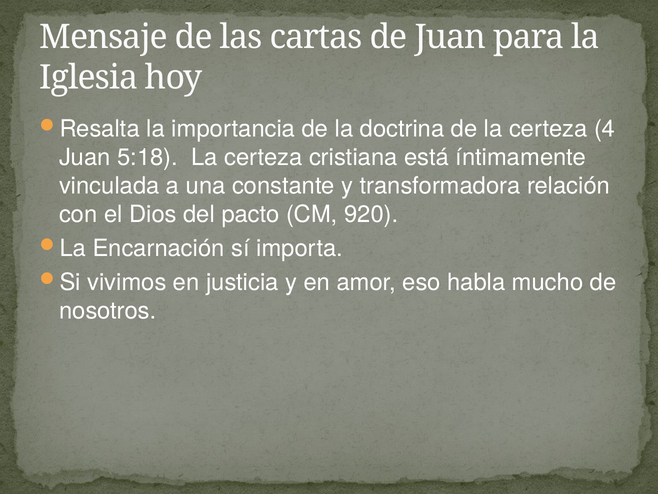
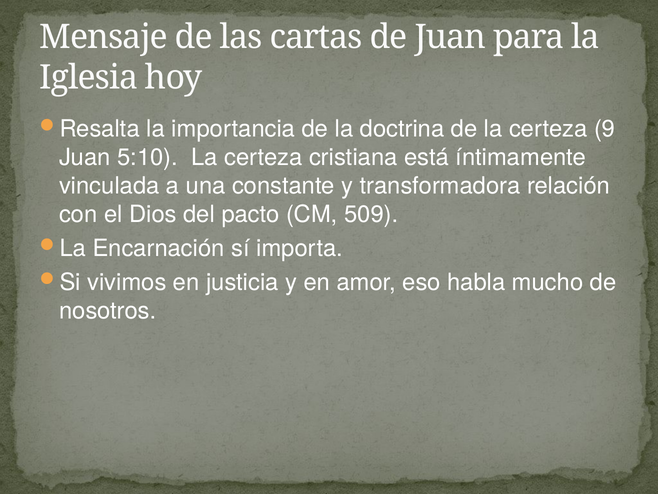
4: 4 -> 9
5:18: 5:18 -> 5:10
920: 920 -> 509
